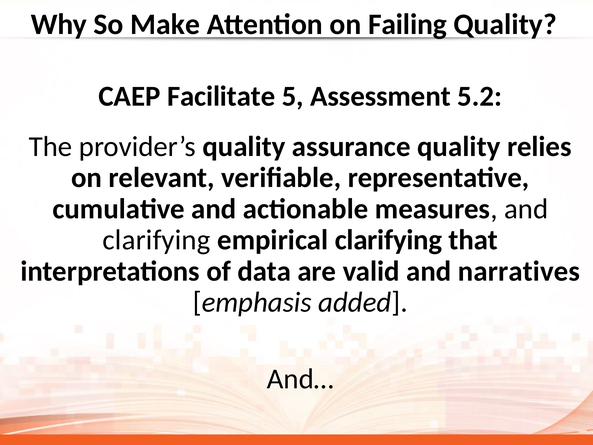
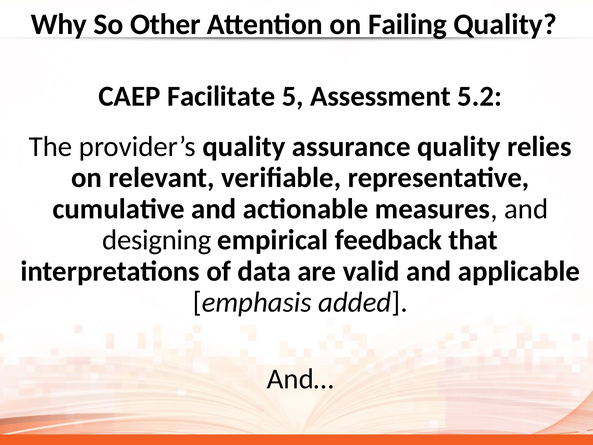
Make: Make -> Other
clarifying at (157, 240): clarifying -> designing
empirical clarifying: clarifying -> feedback
narratives: narratives -> applicable
